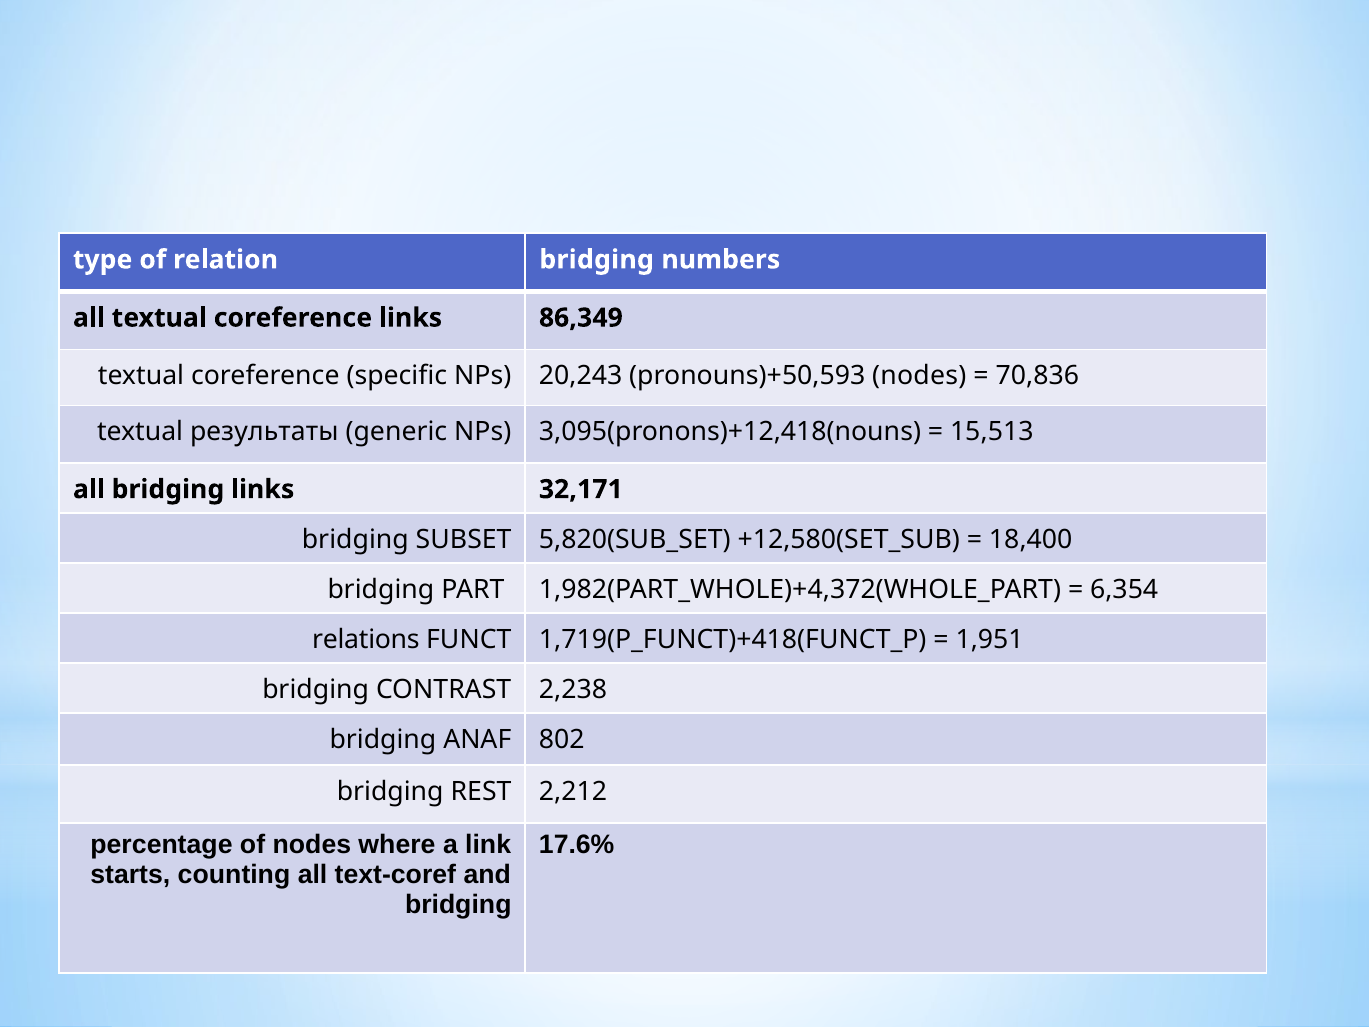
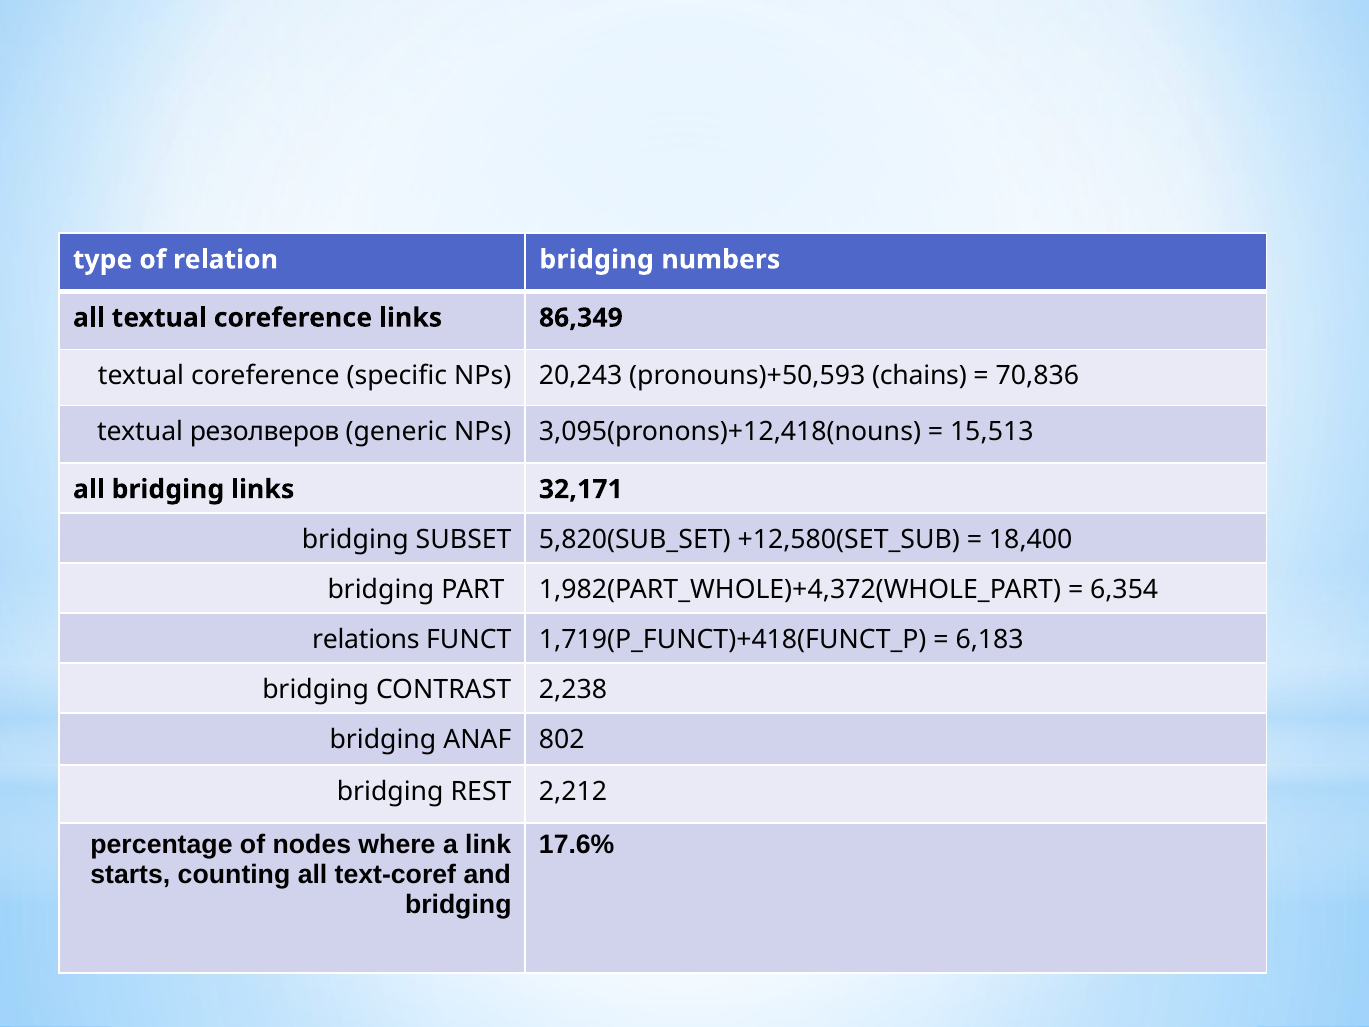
pronouns)+50,593 nodes: nodes -> chains
результаты: результаты -> резолверов
1,951: 1,951 -> 6,183
